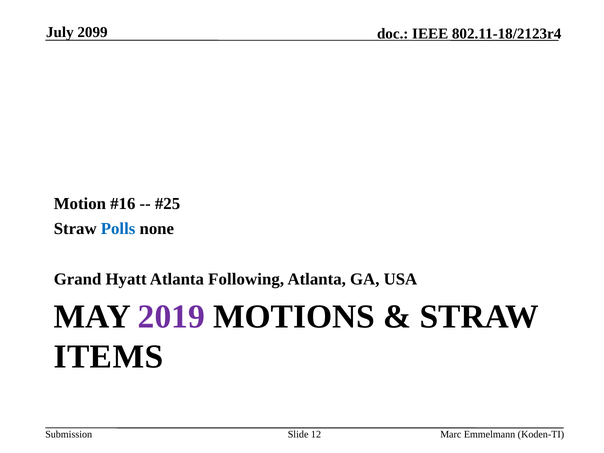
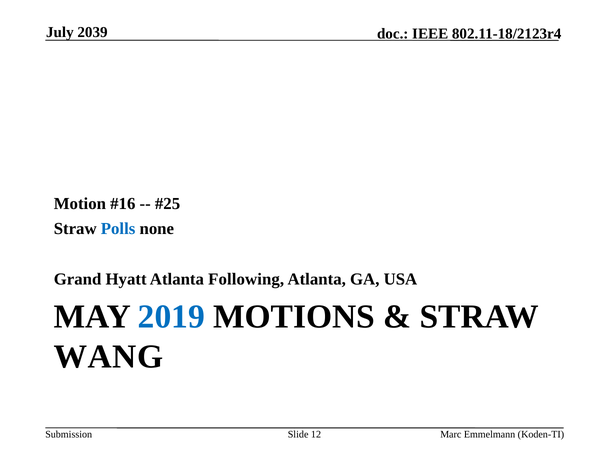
2099: 2099 -> 2039
2019 colour: purple -> blue
ITEMS: ITEMS -> WANG
